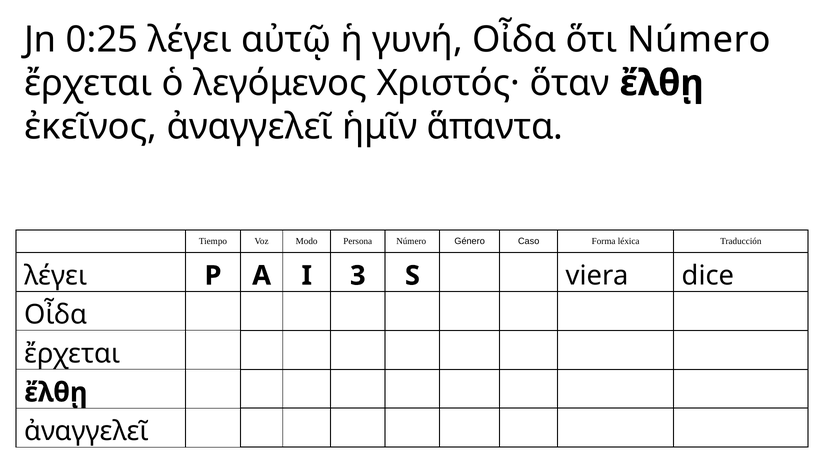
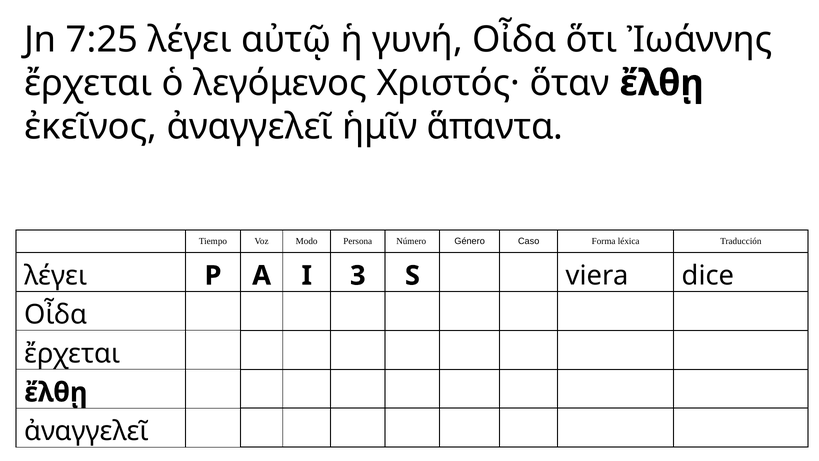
0:25: 0:25 -> 7:25
ὅτι Número: Número -> Ἰωάννης
